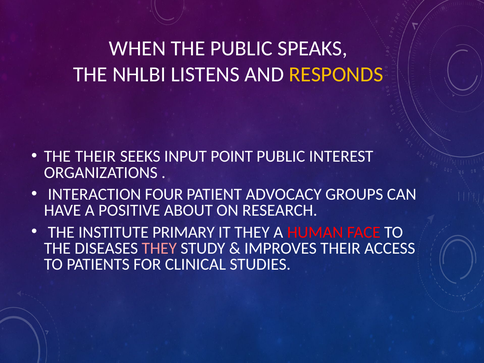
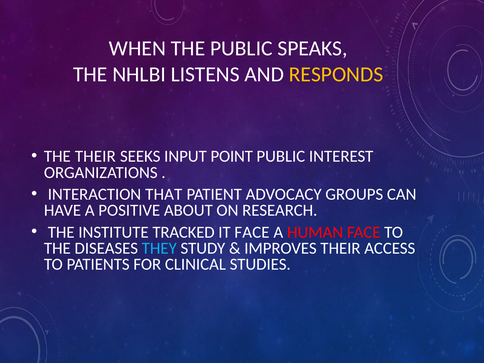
FOUR: FOUR -> THAT
PRIMARY: PRIMARY -> TRACKED
IT THEY: THEY -> FACE
THEY at (159, 248) colour: pink -> light blue
